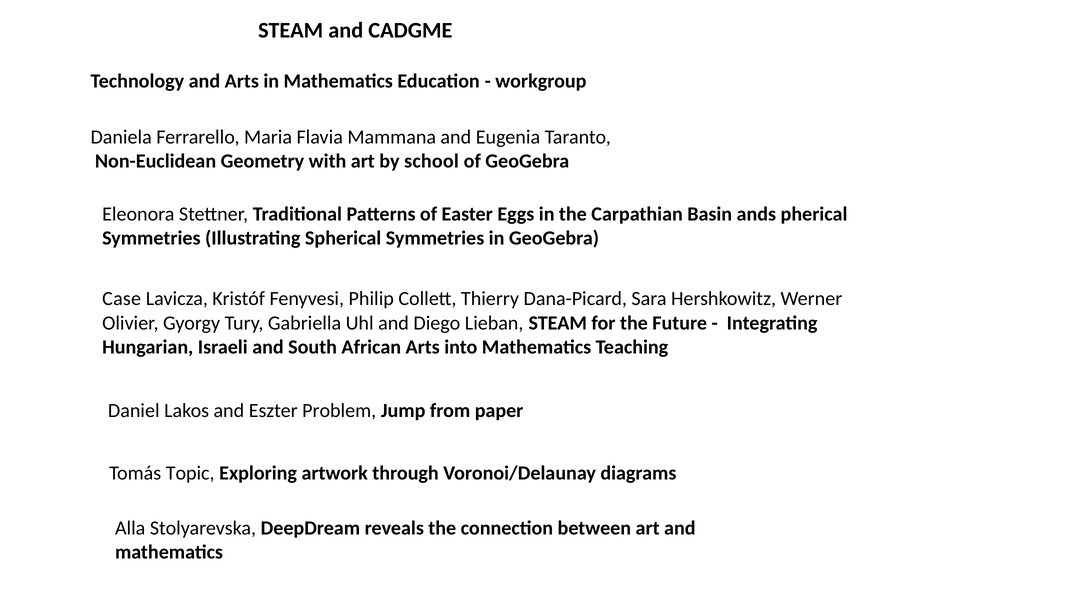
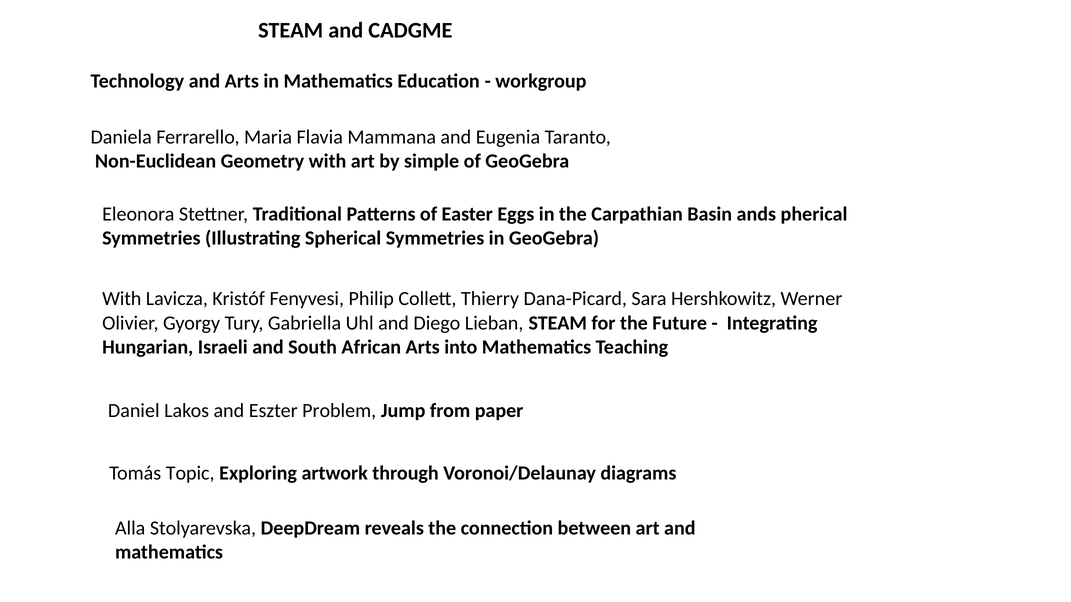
school: school -> simple
Case at (122, 299): Case -> With
